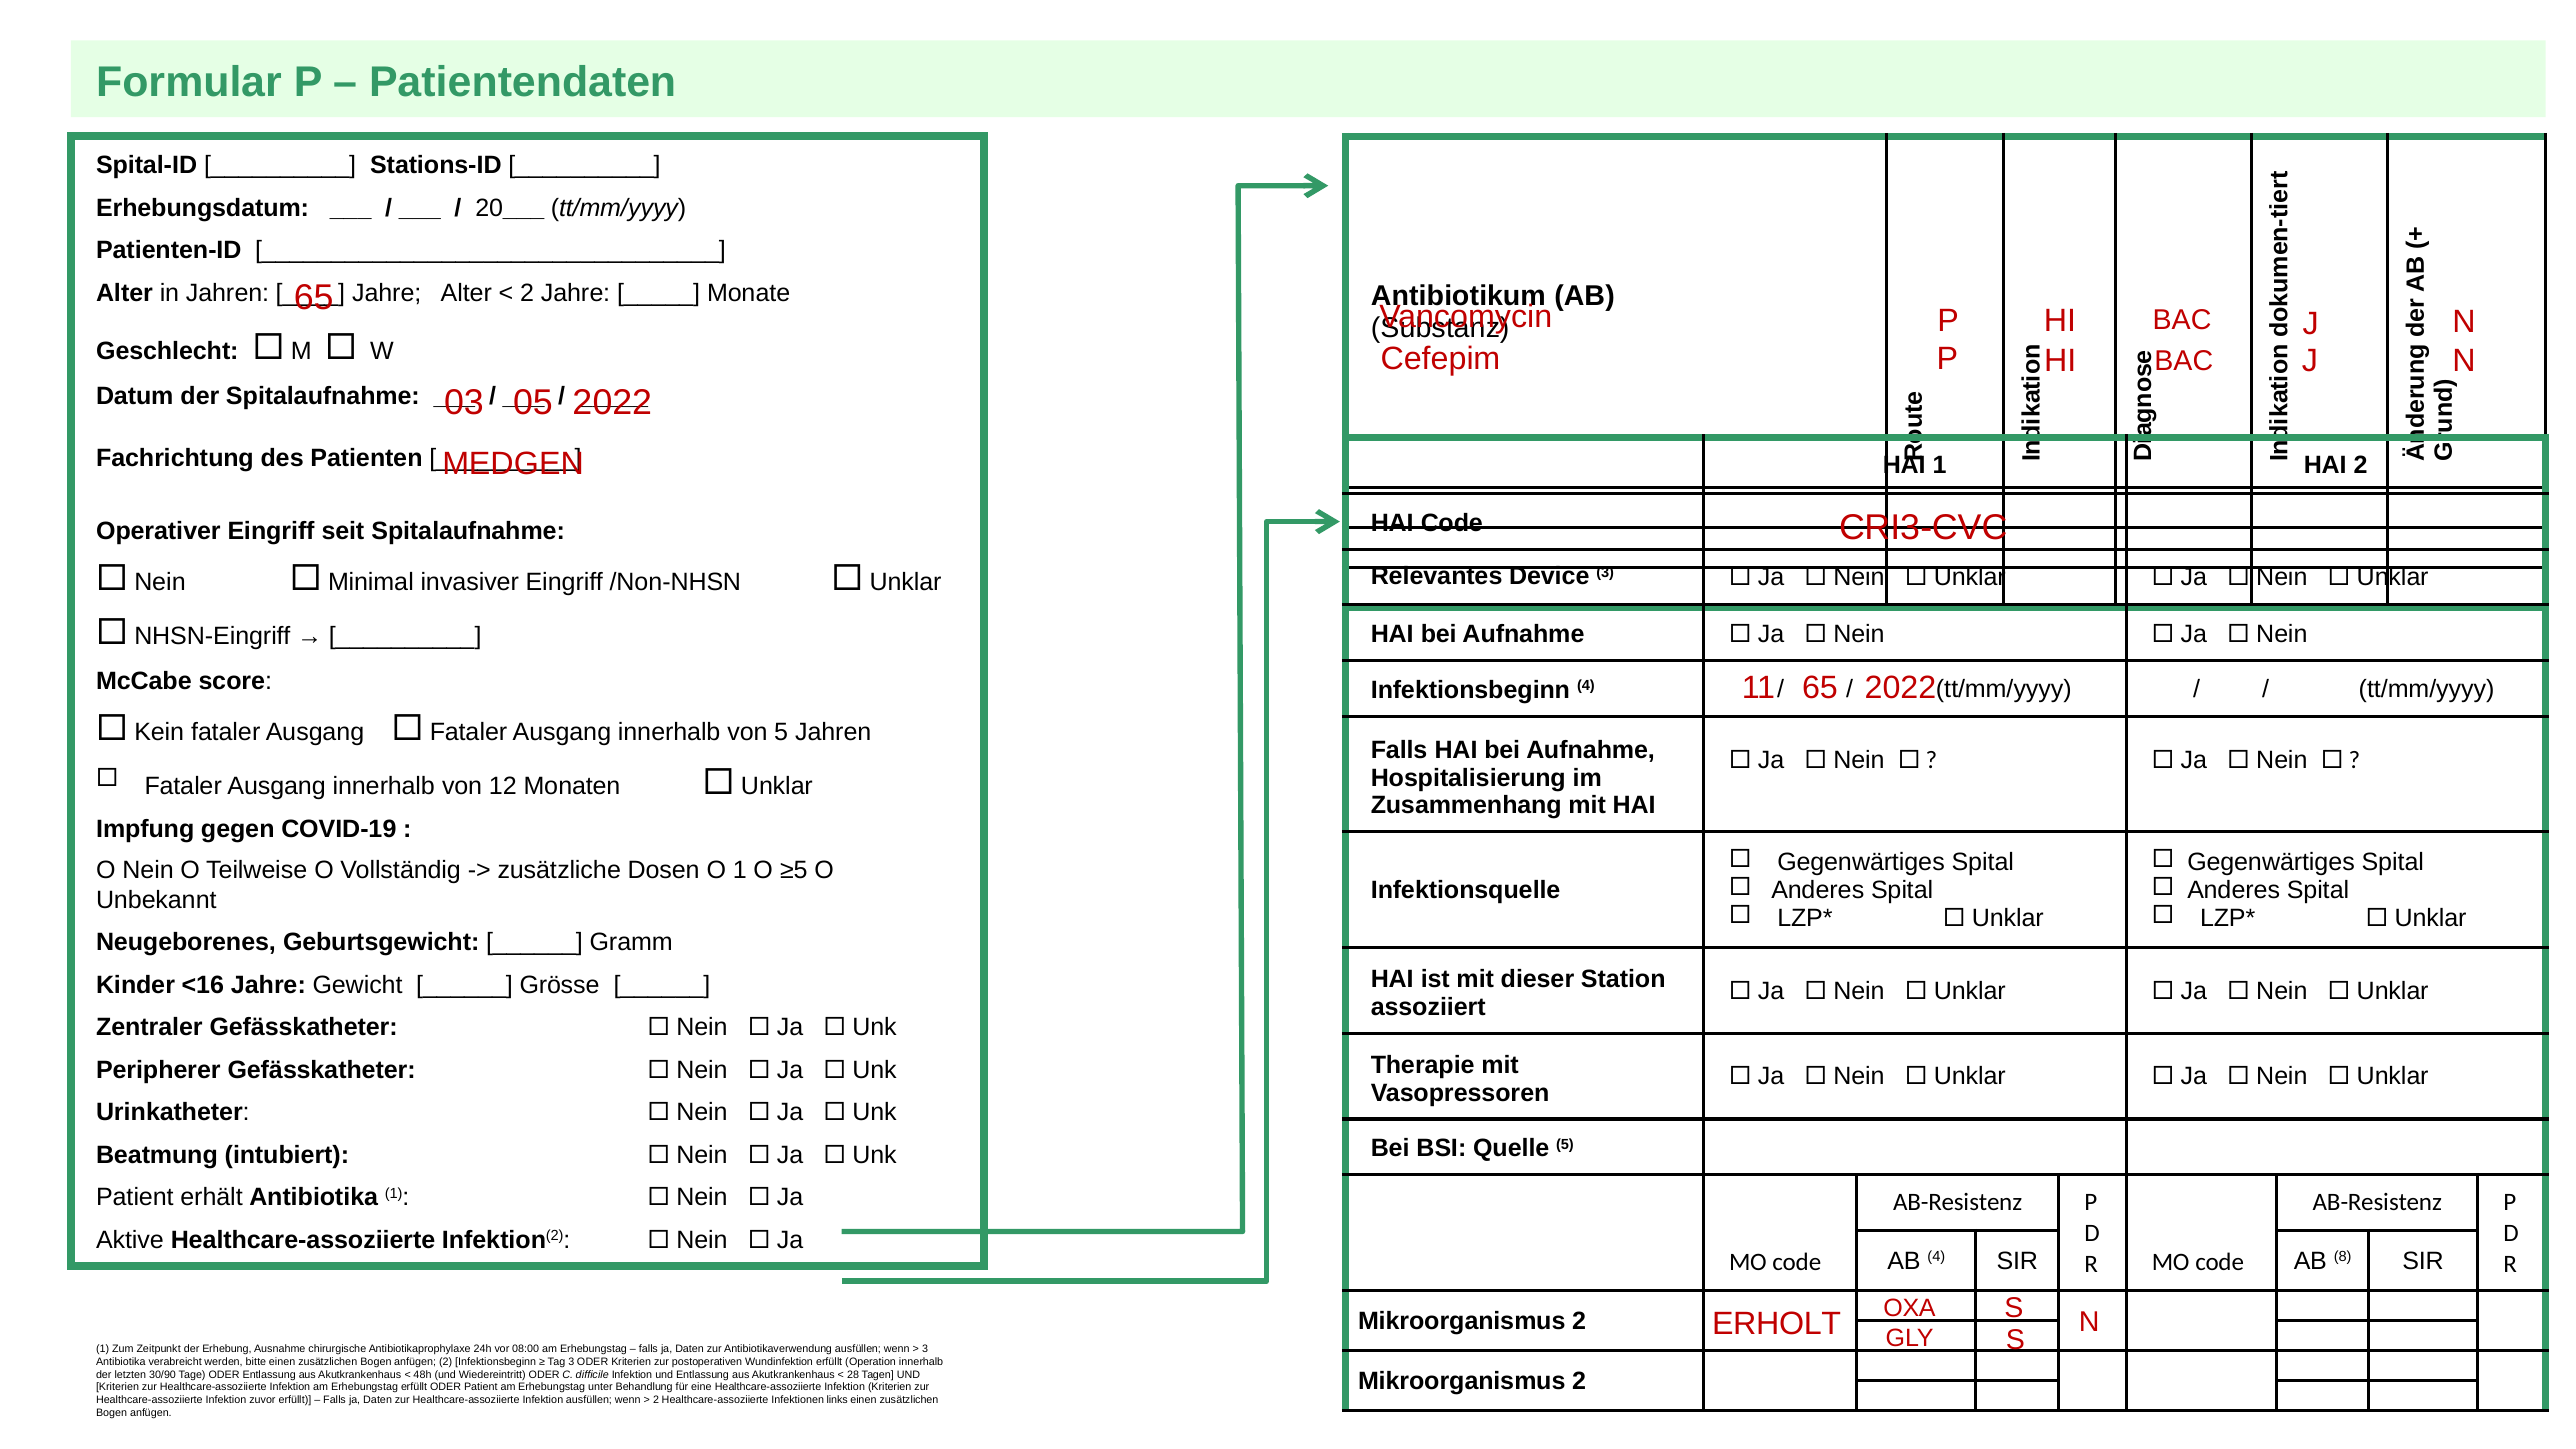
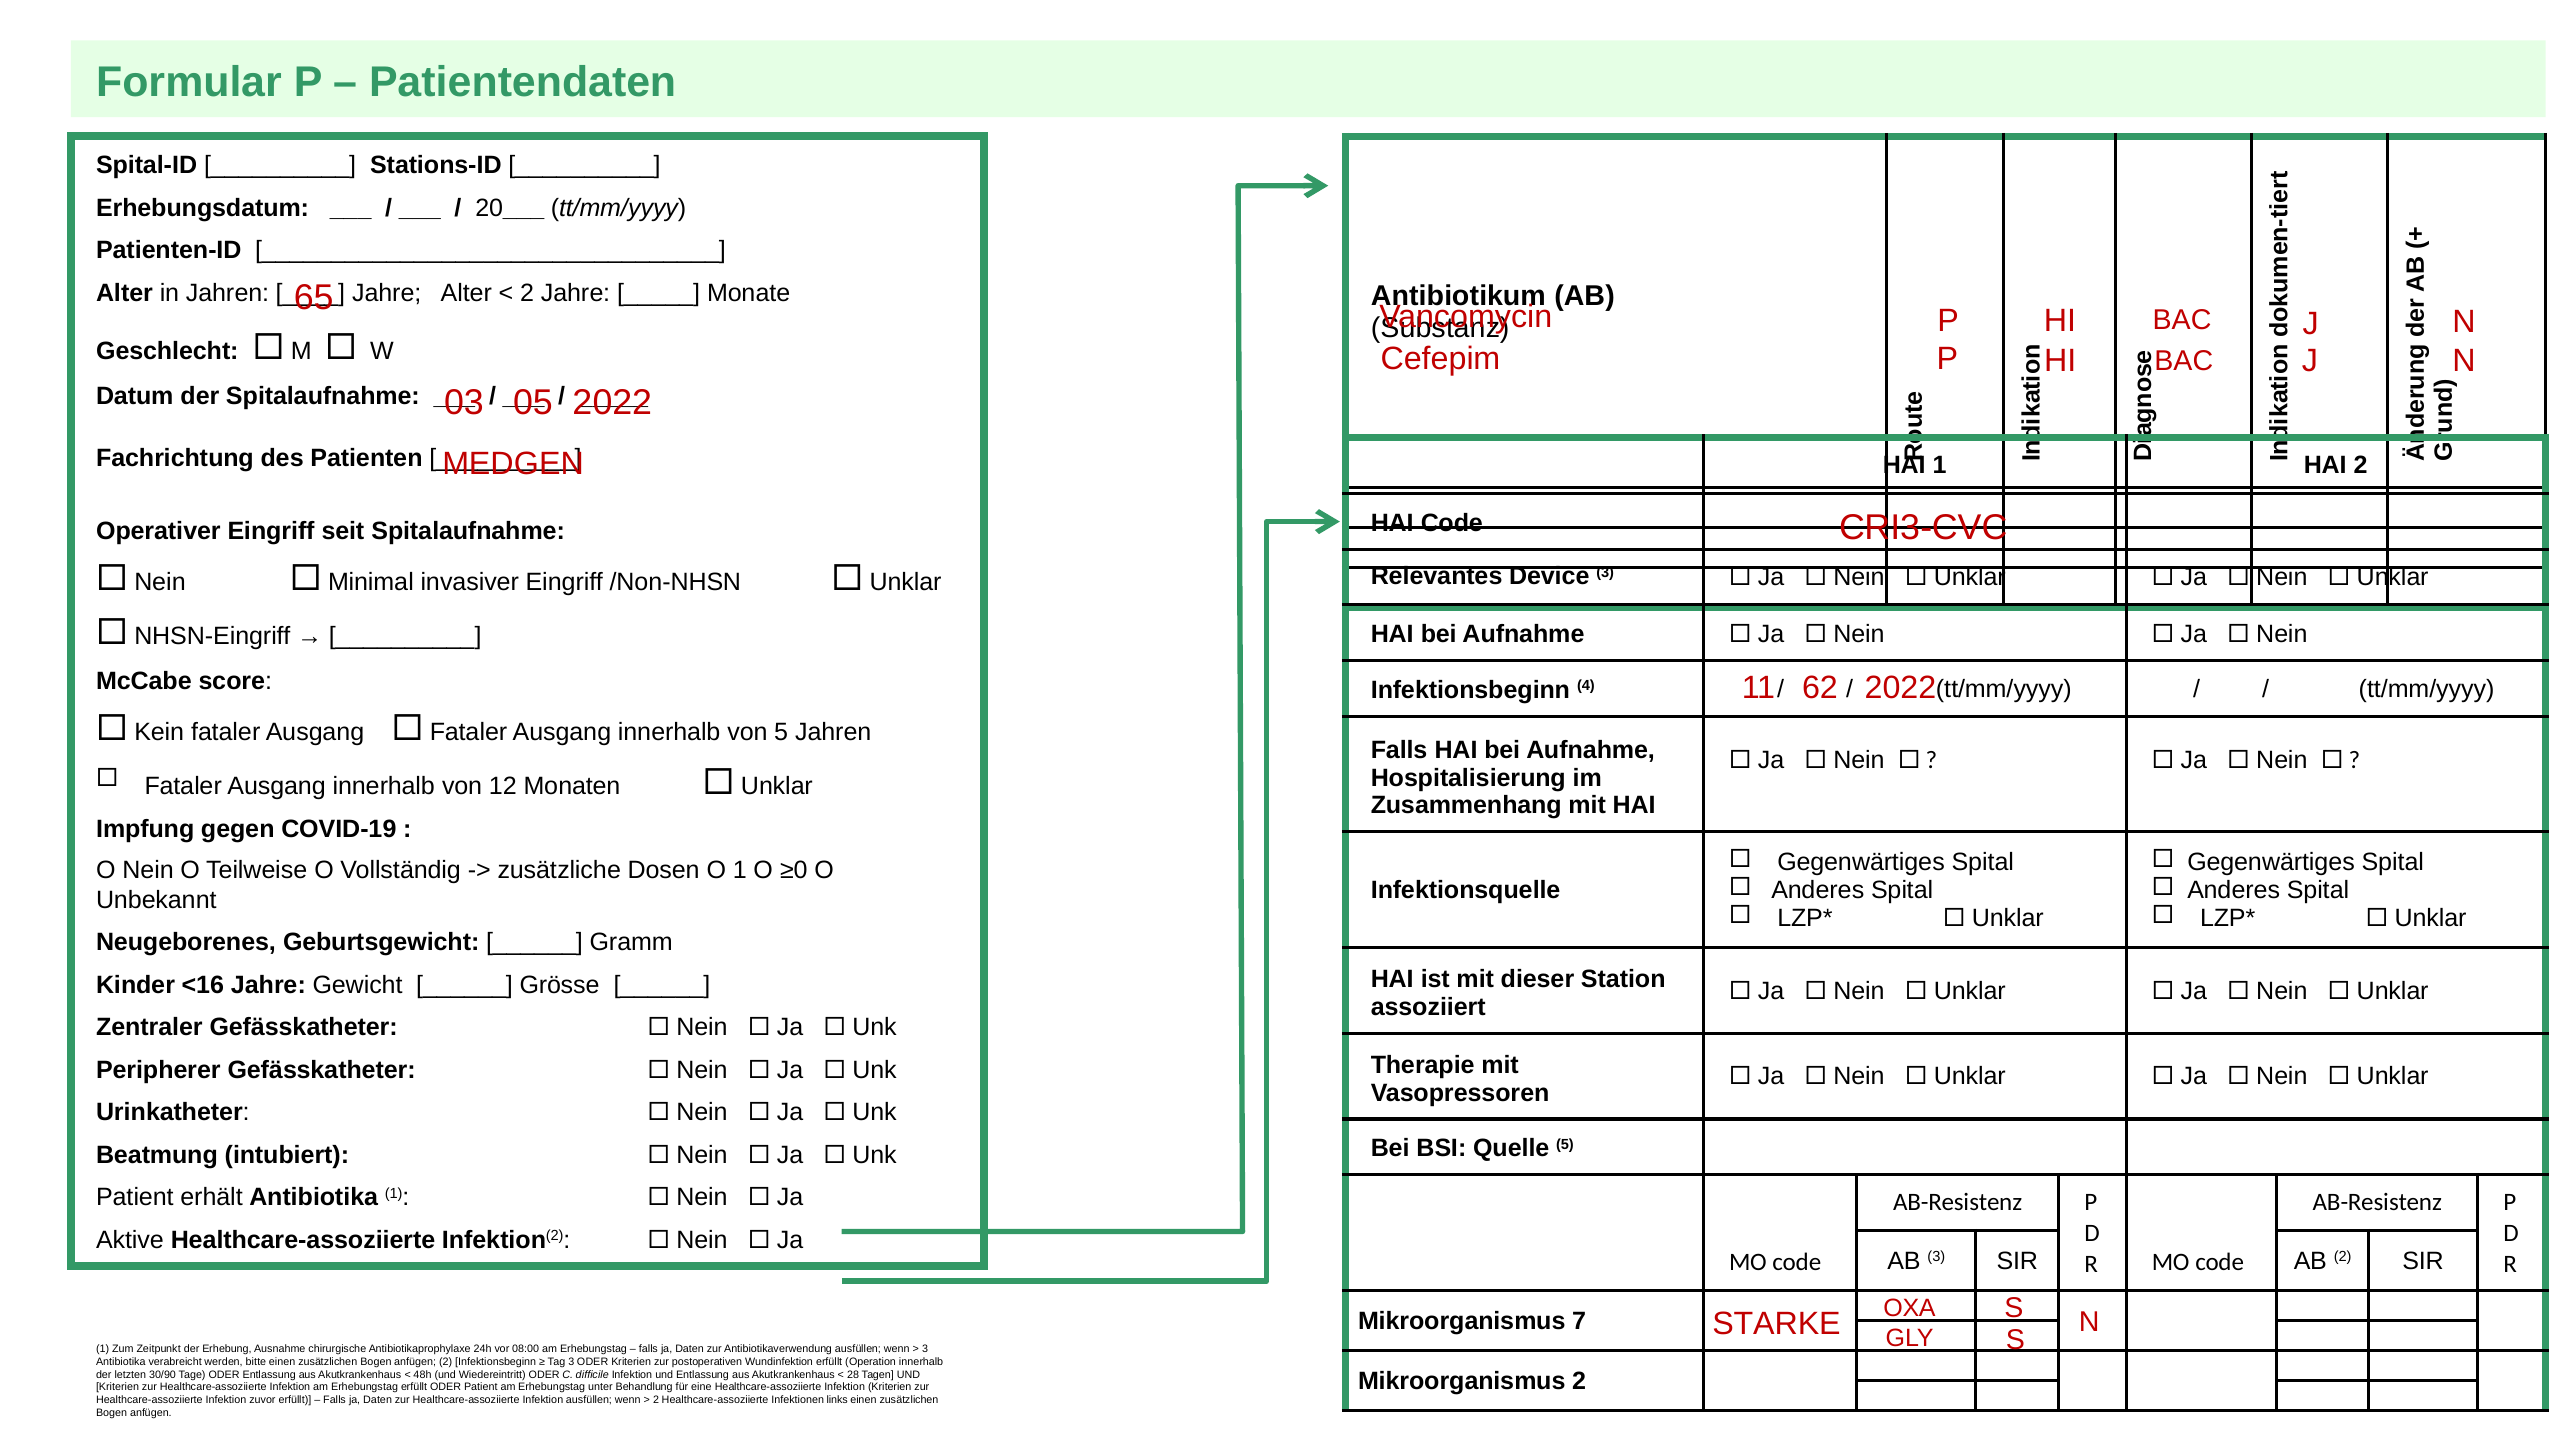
11 65: 65 -> 62
≥5: ≥5 -> ≥0
AB 4: 4 -> 3
AB 8: 8 -> 2
ERHOLT: ERHOLT -> STARKE
2 at (1579, 1321): 2 -> 7
